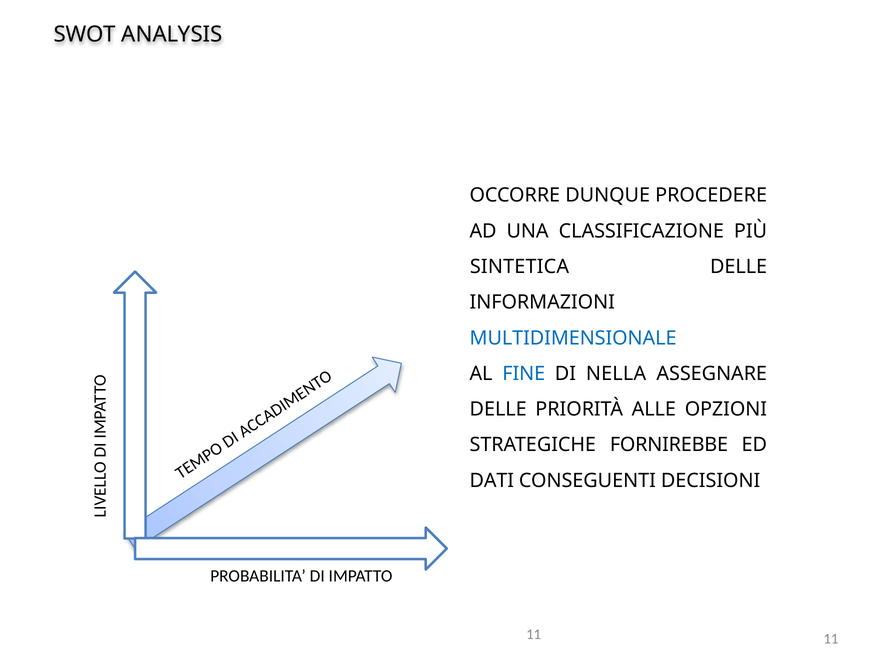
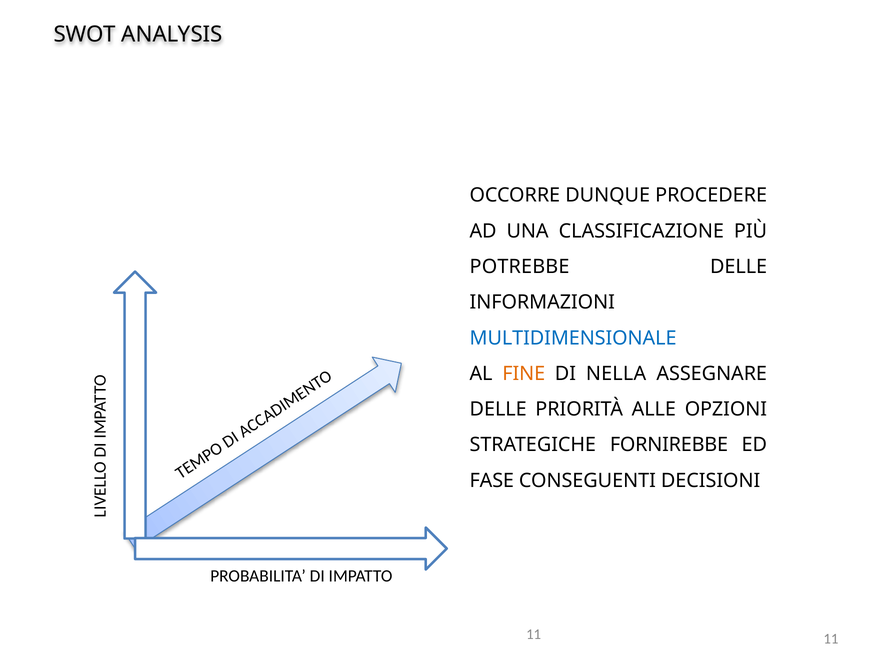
SINTETICA: SINTETICA -> POTREBBE
FINE colour: blue -> orange
DATI: DATI -> FASE
